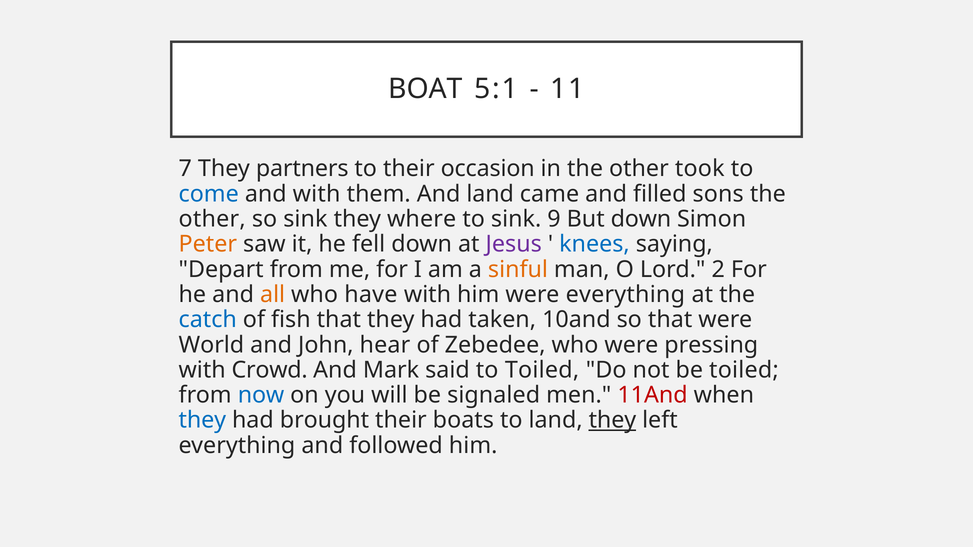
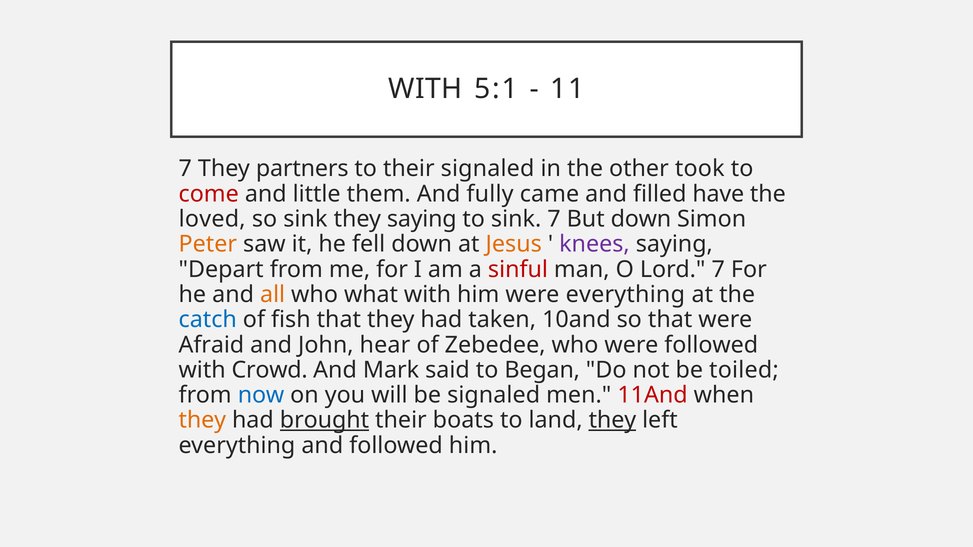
BOAT at (425, 89): BOAT -> WITH
their occasion: occasion -> signaled
come colour: blue -> red
and with: with -> little
And land: land -> fully
sons: sons -> have
other at (212, 219): other -> loved
they where: where -> saying
sink 9: 9 -> 7
Jesus colour: purple -> orange
knees colour: blue -> purple
sinful colour: orange -> red
Lord 2: 2 -> 7
have: have -> what
World: World -> Afraid
were pressing: pressing -> followed
to Toiled: Toiled -> Began
they at (202, 421) colour: blue -> orange
brought underline: none -> present
